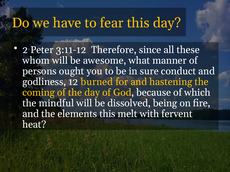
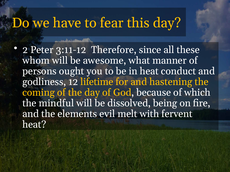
in sure: sure -> heat
burned: burned -> lifetime
elements this: this -> evil
